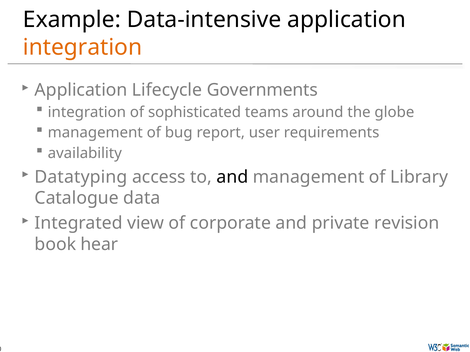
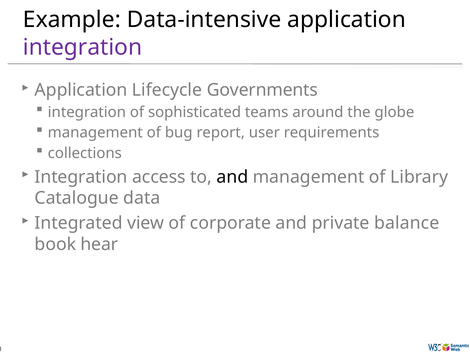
integration at (83, 47) colour: orange -> purple
availability: availability -> collections
Datatyping at (81, 177): Datatyping -> Integration
revision: revision -> balance
